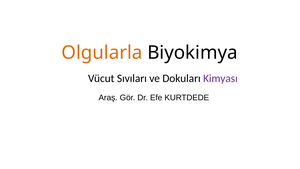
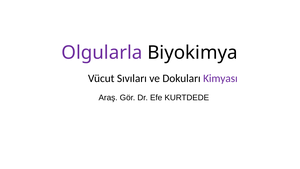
Olgularla colour: orange -> purple
